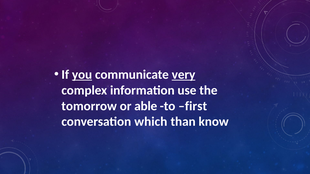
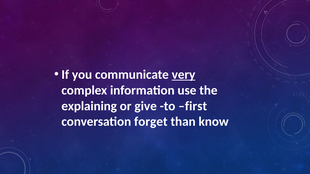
you underline: present -> none
tomorrow: tomorrow -> explaining
able: able -> give
which: which -> forget
